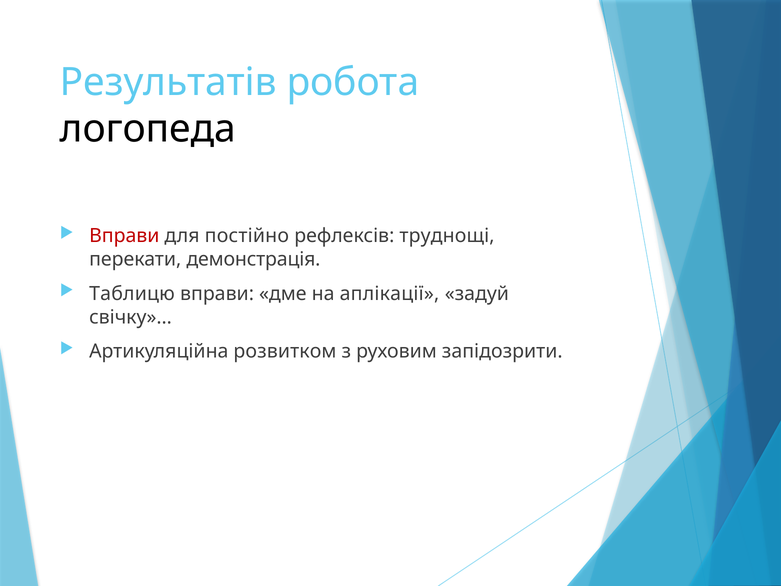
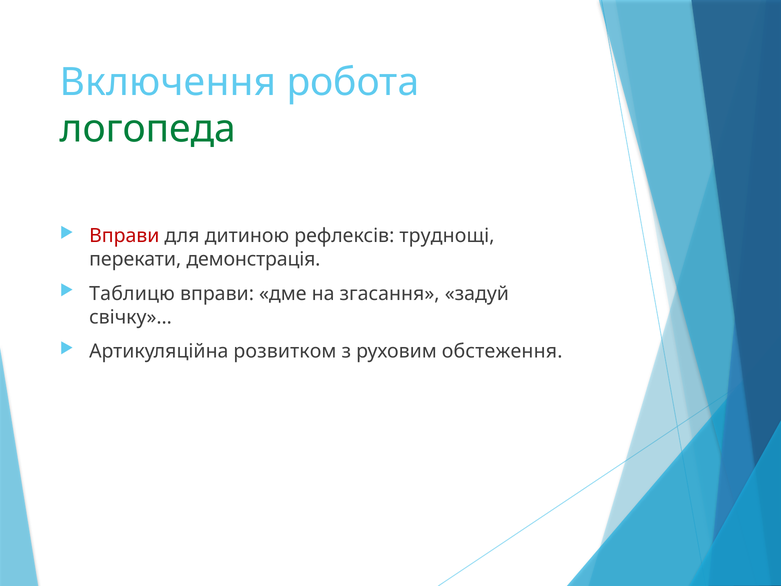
Результатів: Результатів -> Включення
логопеда colour: black -> green
постійно: постійно -> дитиною
аплікації: аплікації -> згасання
запідозрити: запідозрити -> обстеження
